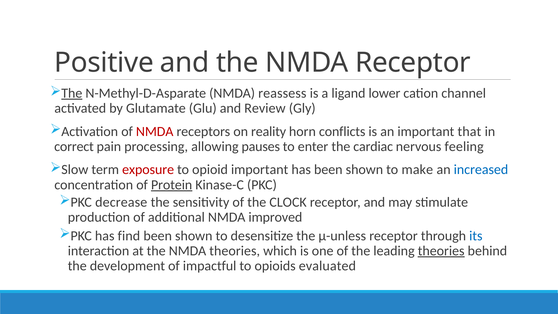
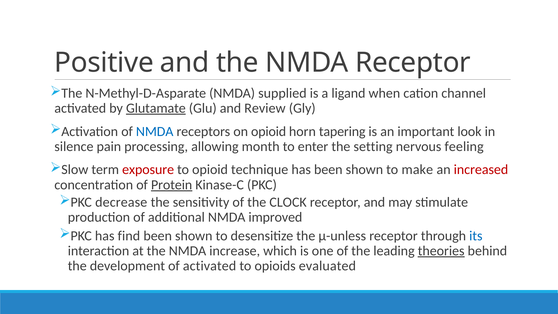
The at (72, 93) underline: present -> none
reassess: reassess -> supplied
lower: lower -> when
Glutamate underline: none -> present
NMDA at (155, 131) colour: red -> blue
on reality: reality -> opioid
conflicts: conflicts -> tapering
that: that -> look
correct: correct -> silence
pauses: pauses -> month
cardiac: cardiac -> setting
opioid important: important -> technique
increased colour: blue -> red
NMDA theories: theories -> increase
of impactful: impactful -> activated
